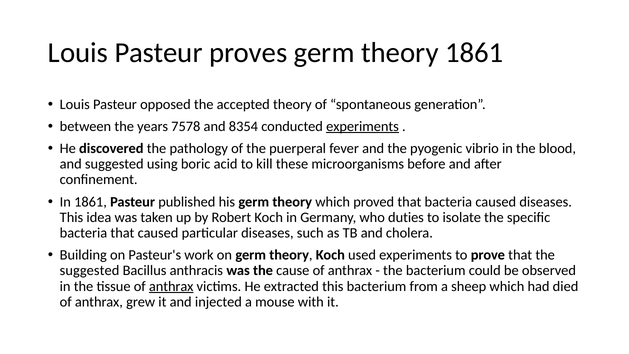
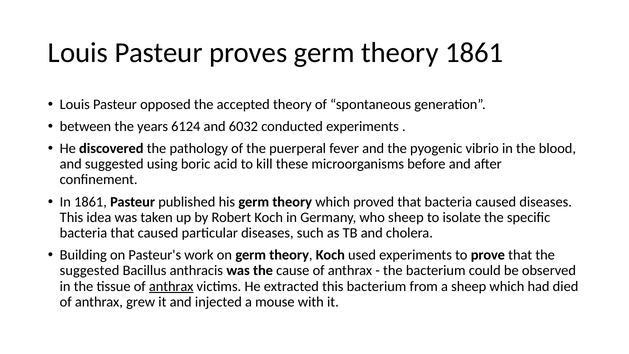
7578: 7578 -> 6124
8354: 8354 -> 6032
experiments at (363, 126) underline: present -> none
who duties: duties -> sheep
